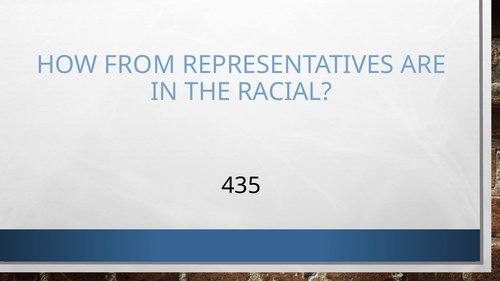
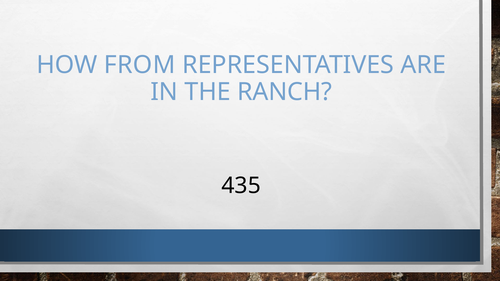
RACIAL: RACIAL -> RANCH
